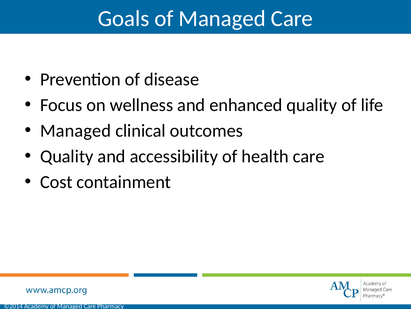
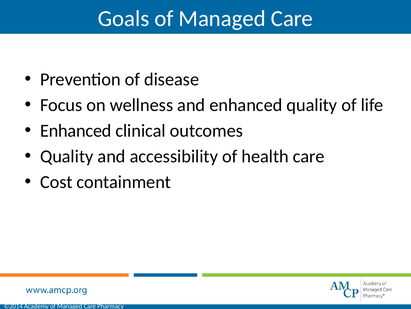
Managed at (76, 131): Managed -> Enhanced
